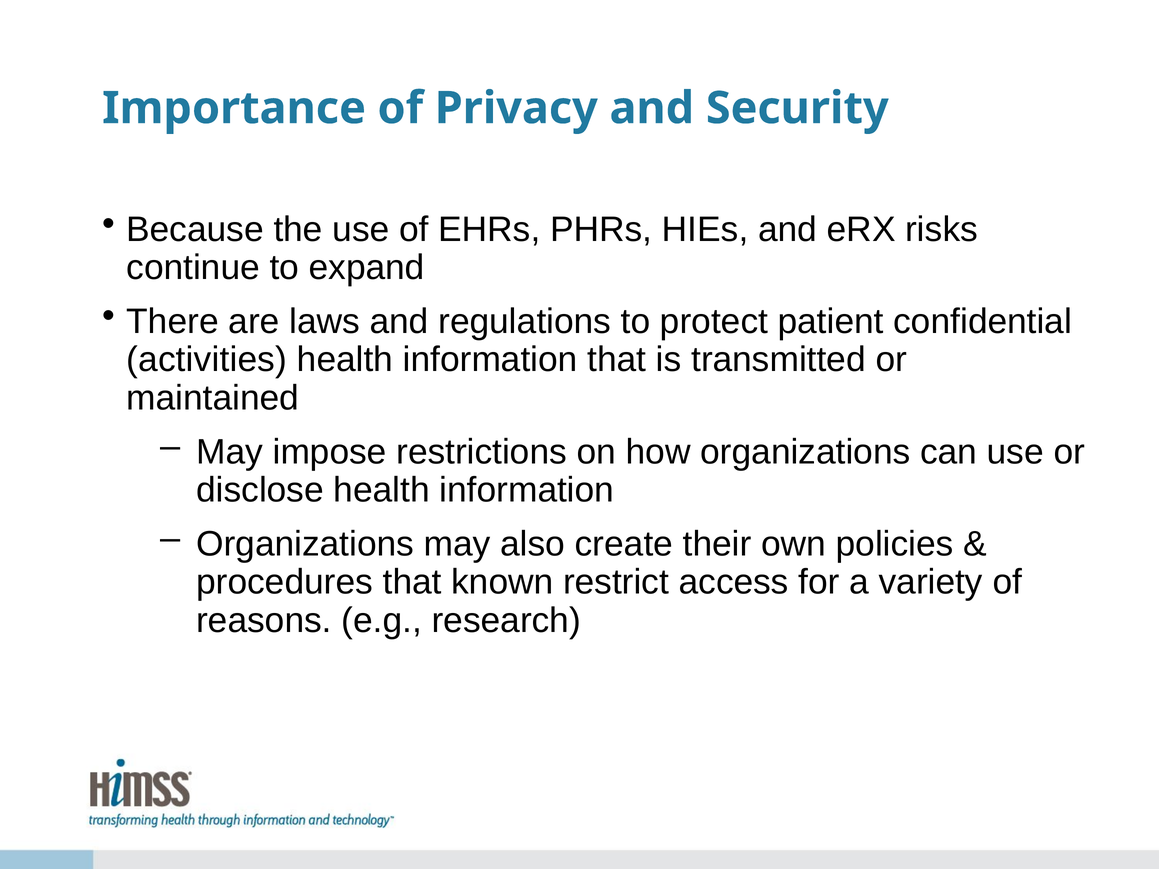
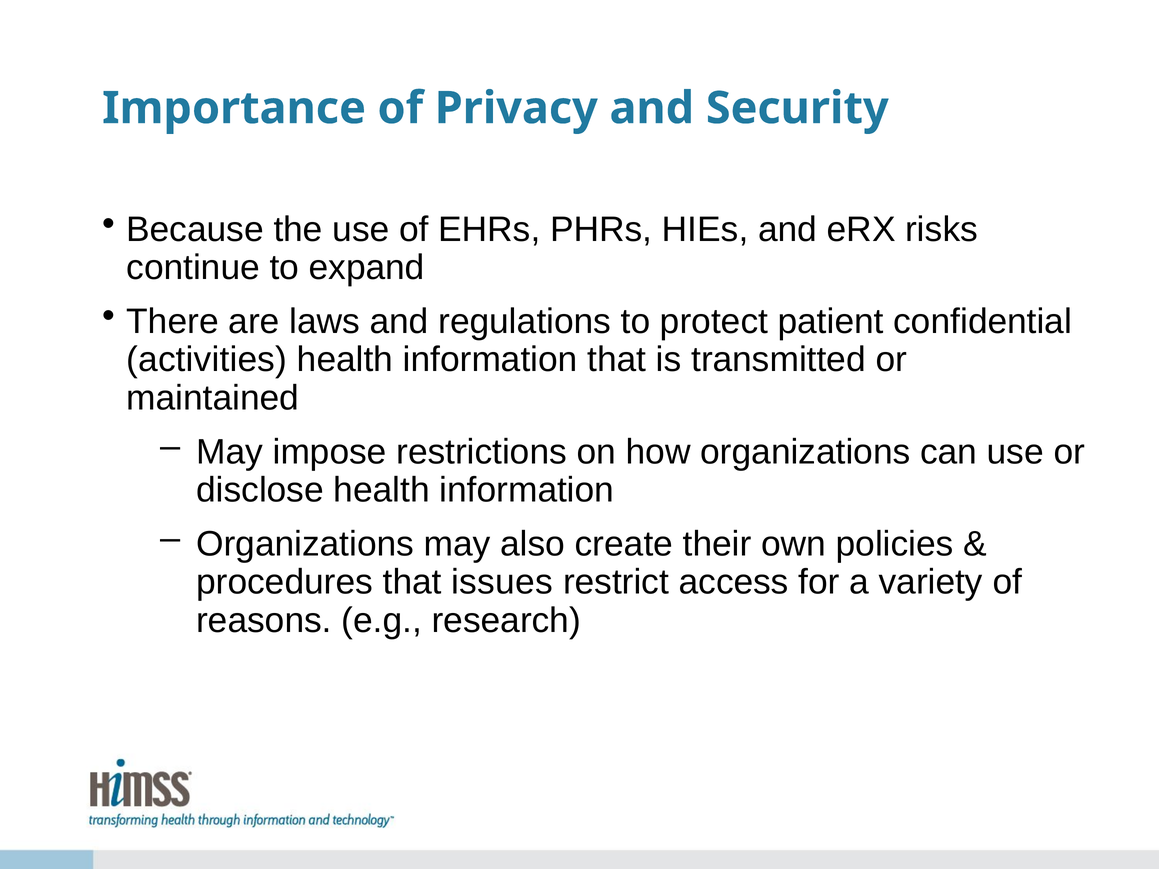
known: known -> issues
